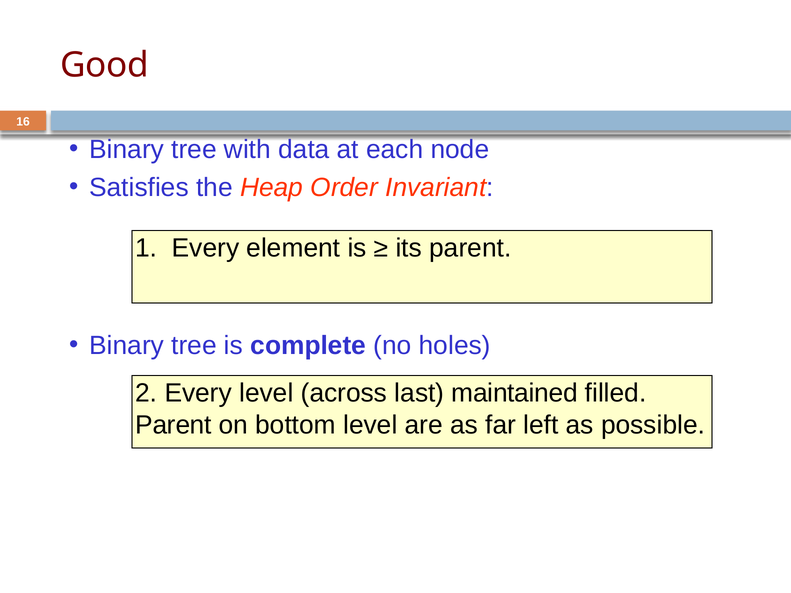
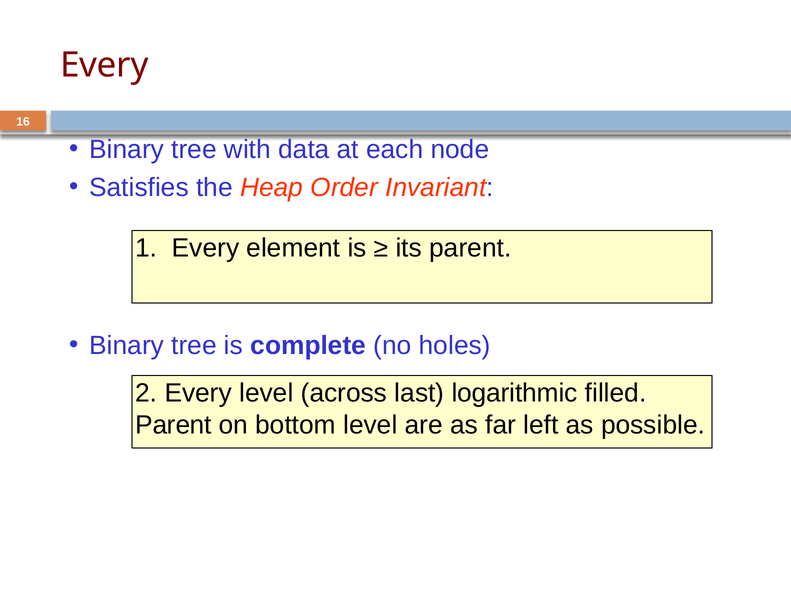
Good at (104, 65): Good -> Every
maintained: maintained -> logarithmic
